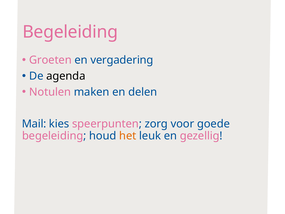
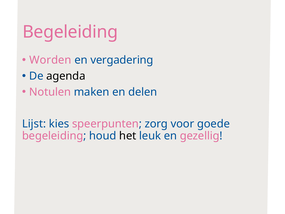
Groeten: Groeten -> Worden
Mail: Mail -> Lijst
het colour: orange -> black
